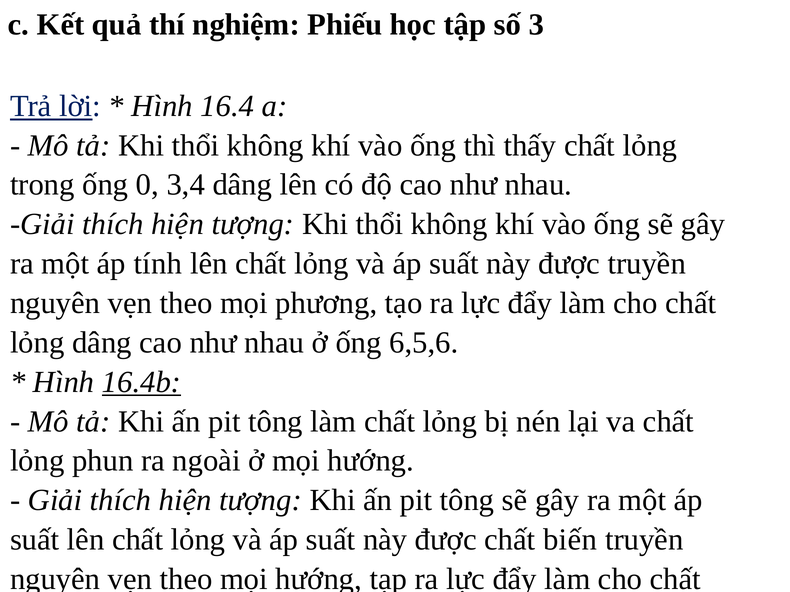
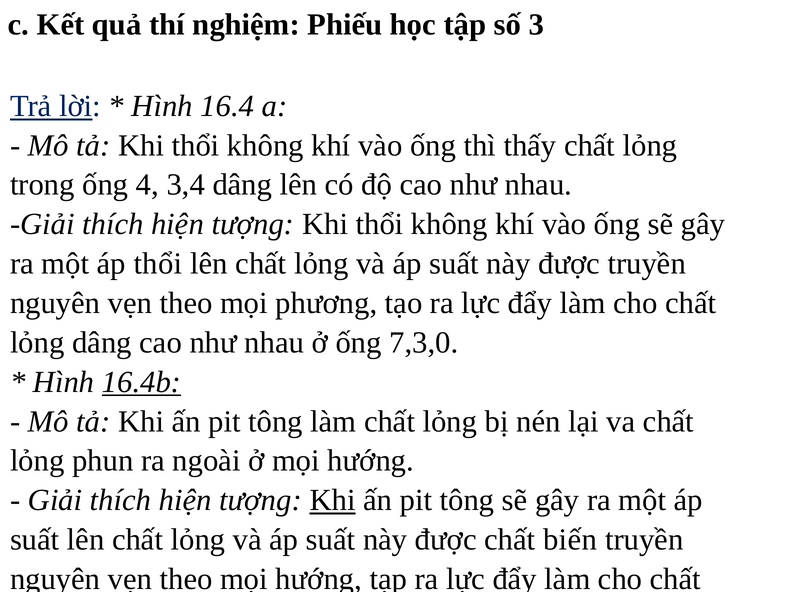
0: 0 -> 4
áp tính: tính -> thổi
6,5,6: 6,5,6 -> 7,3,0
Khi at (333, 501) underline: none -> present
